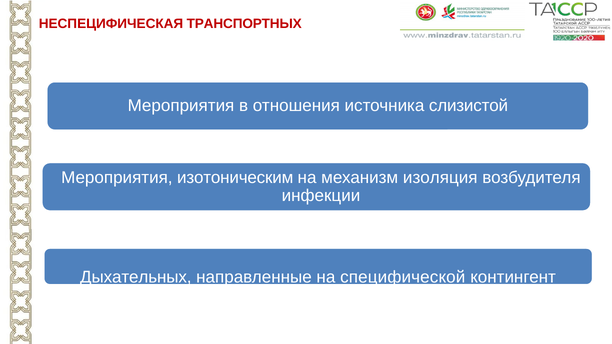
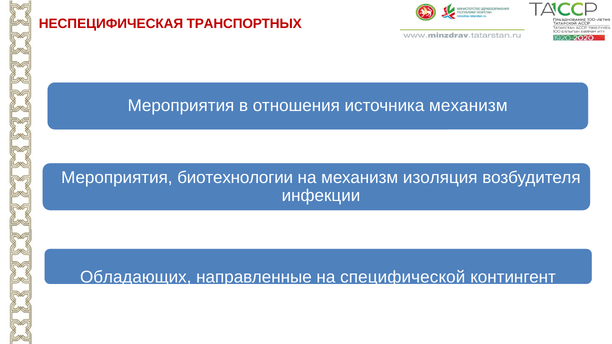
источника слизистой: слизистой -> механизм
изотоническим: изотоническим -> биотехнологии
Дыхательных: Дыхательных -> Обладающих
